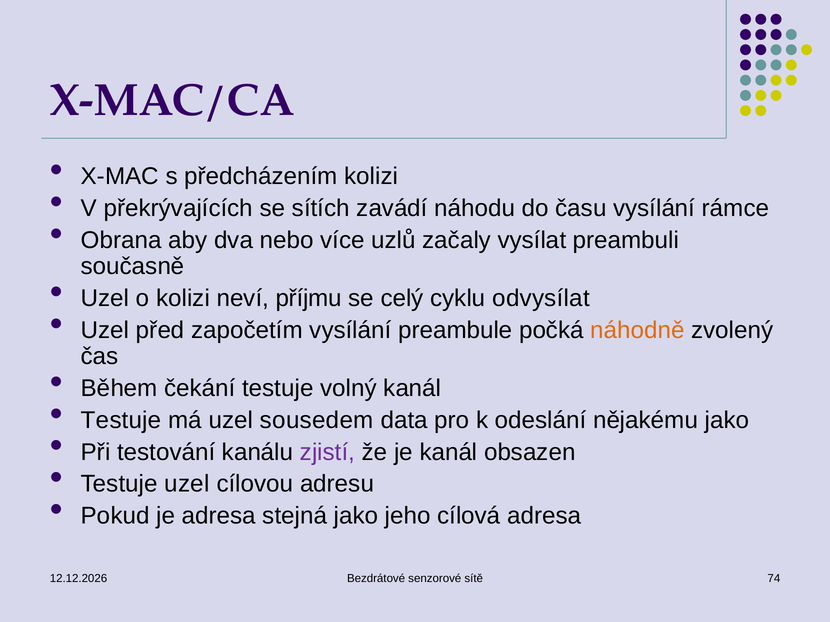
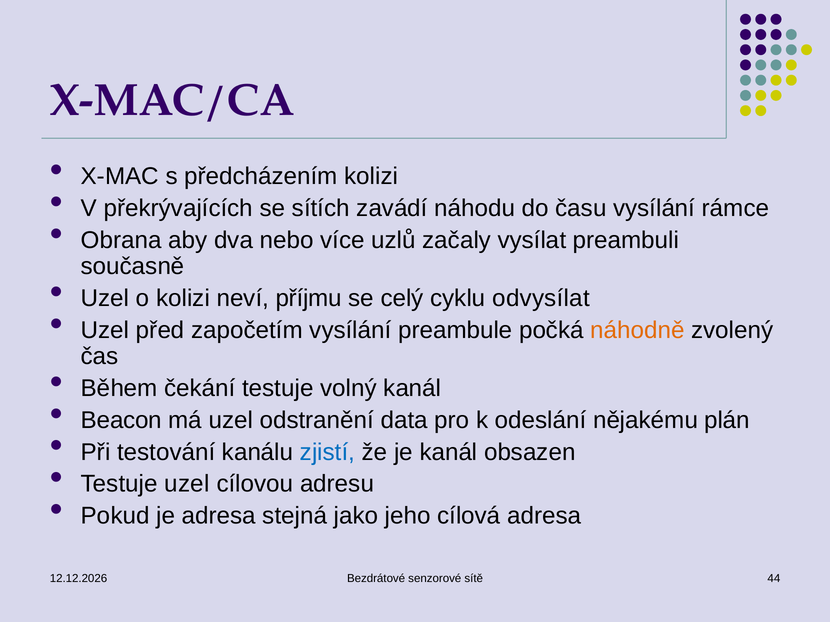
Testuje at (121, 420): Testuje -> Beacon
sousedem: sousedem -> odstranění
nějakému jako: jako -> plán
zjistí colour: purple -> blue
74: 74 -> 44
